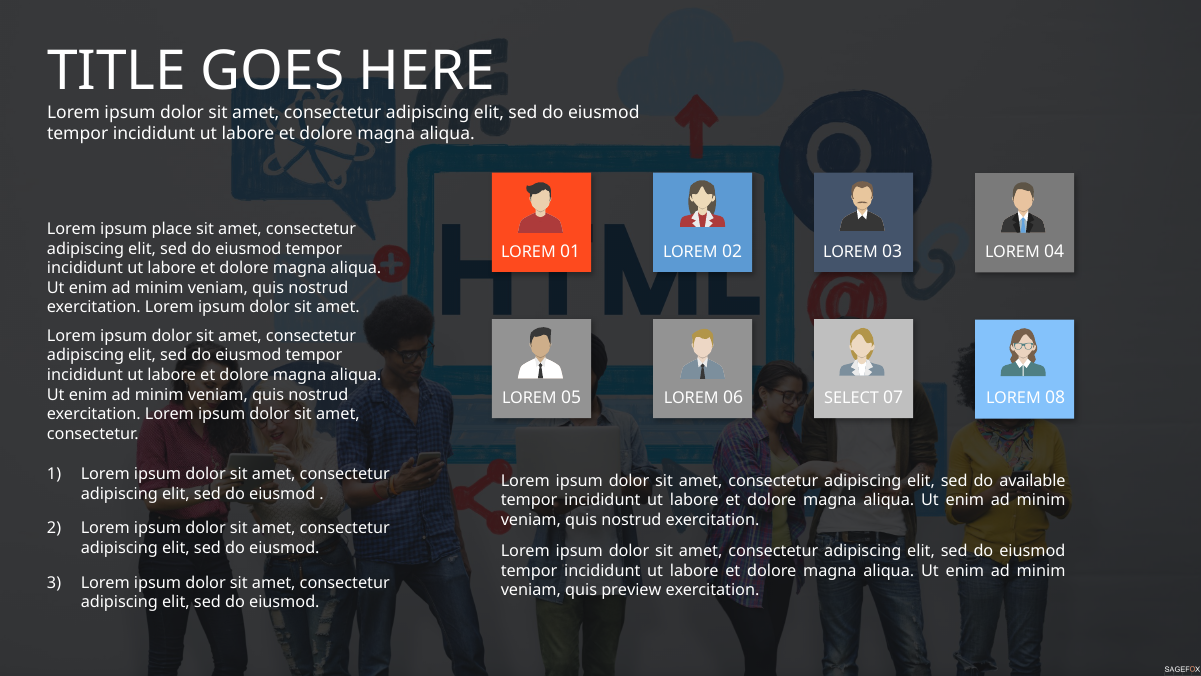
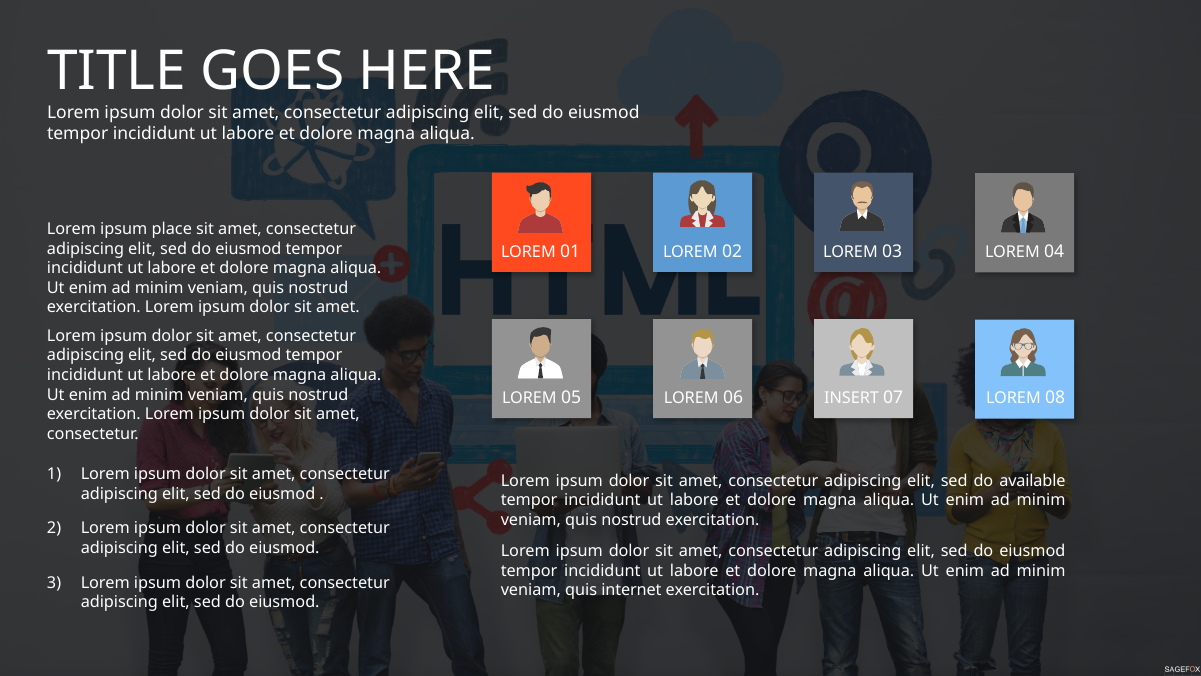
SELECT: SELECT -> INSERT
preview: preview -> internet
